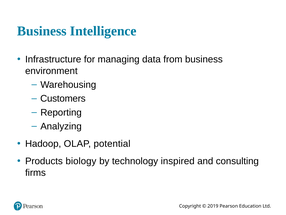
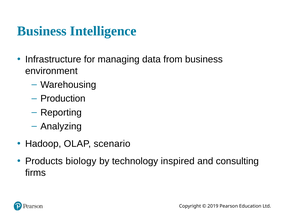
Customers: Customers -> Production
potential: potential -> scenario
